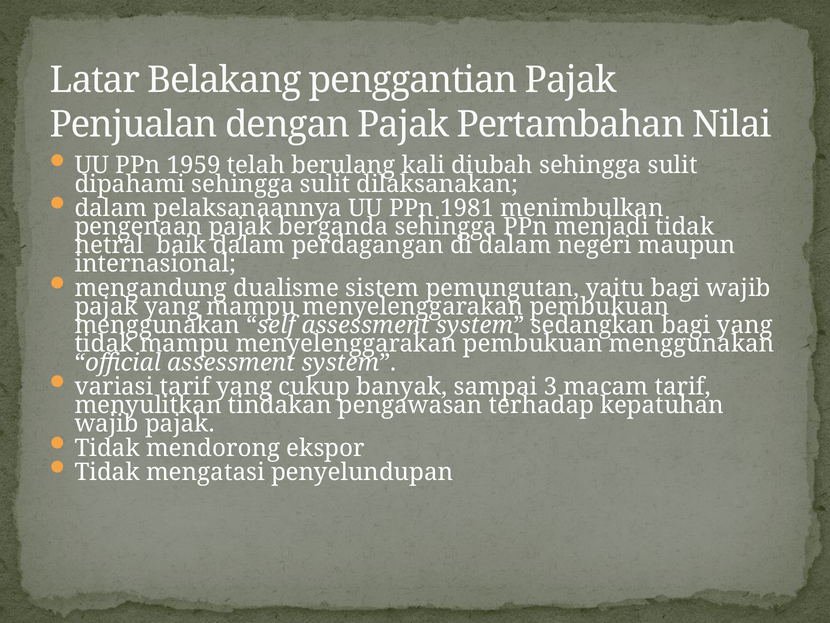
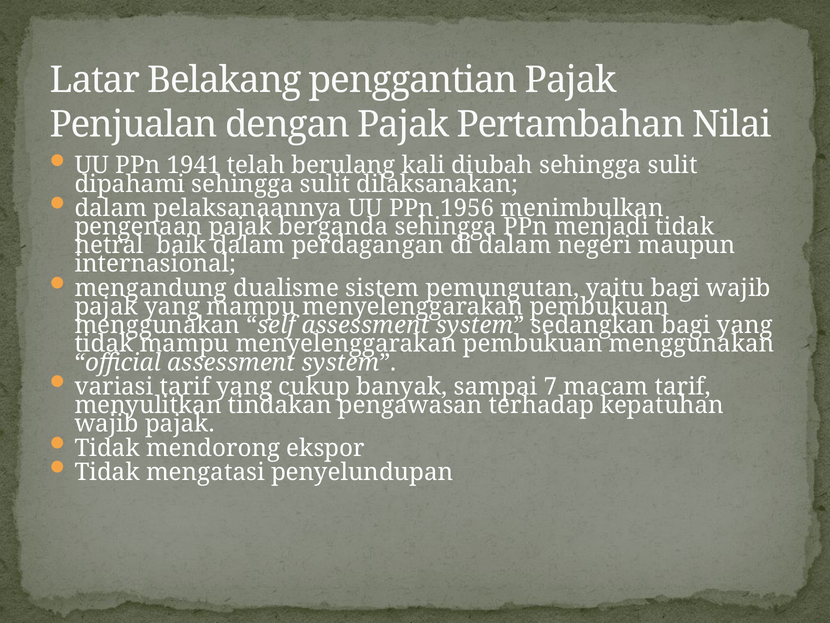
1959: 1959 -> 1941
1981: 1981 -> 1956
3: 3 -> 7
